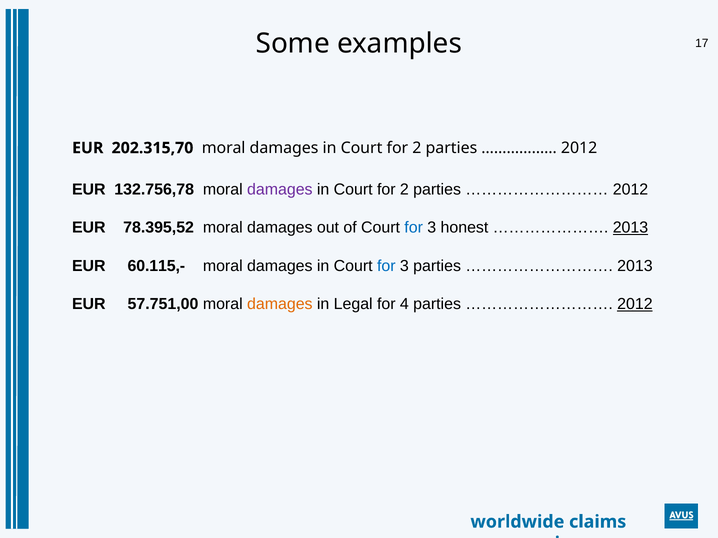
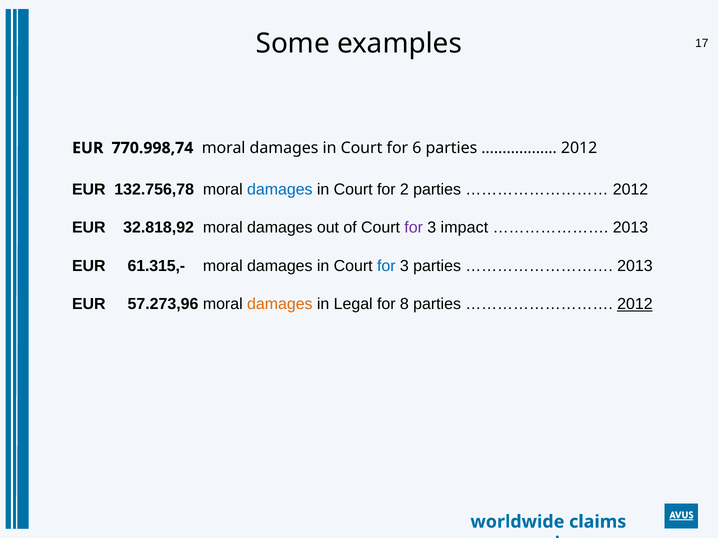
202.315,70: 202.315,70 -> 770.998,74
2 at (417, 148): 2 -> 6
damages at (280, 190) colour: purple -> blue
78.395,52: 78.395,52 -> 32.818,92
for at (414, 228) colour: blue -> purple
honest: honest -> impact
2013 at (630, 228) underline: present -> none
60.115,-: 60.115,- -> 61.315,-
57.751,00: 57.751,00 -> 57.273,96
4: 4 -> 8
